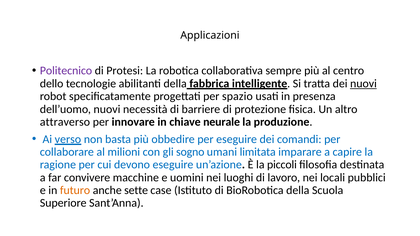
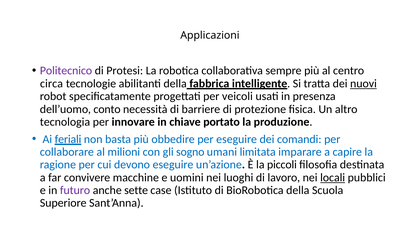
dello: dello -> circa
spazio: spazio -> veicoli
dell’uomo nuovi: nuovi -> conto
attraverso: attraverso -> tecnologia
neurale: neurale -> portato
verso: verso -> feriali
locali underline: none -> present
futuro colour: orange -> purple
